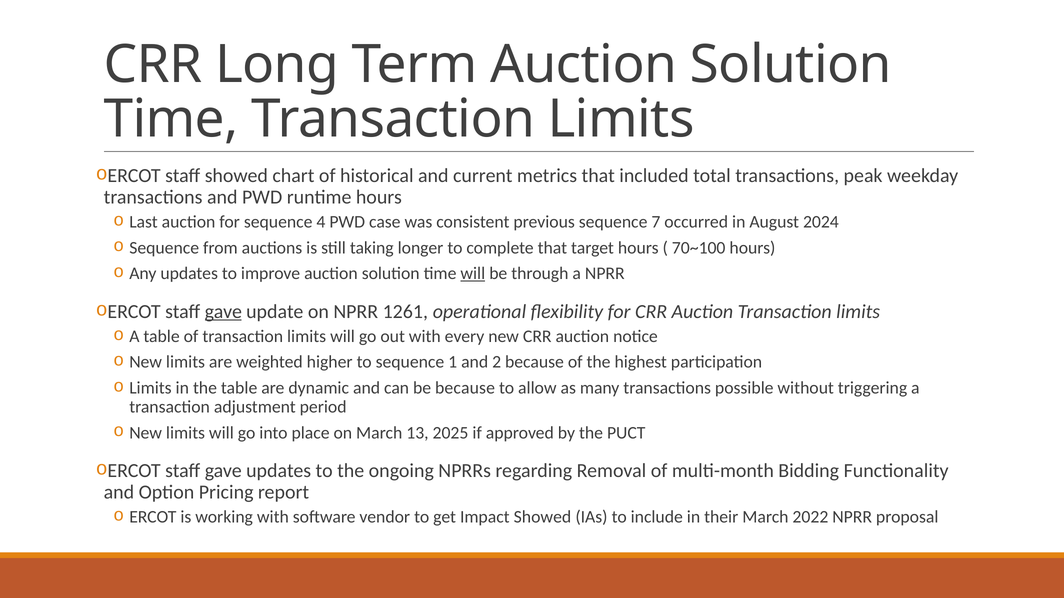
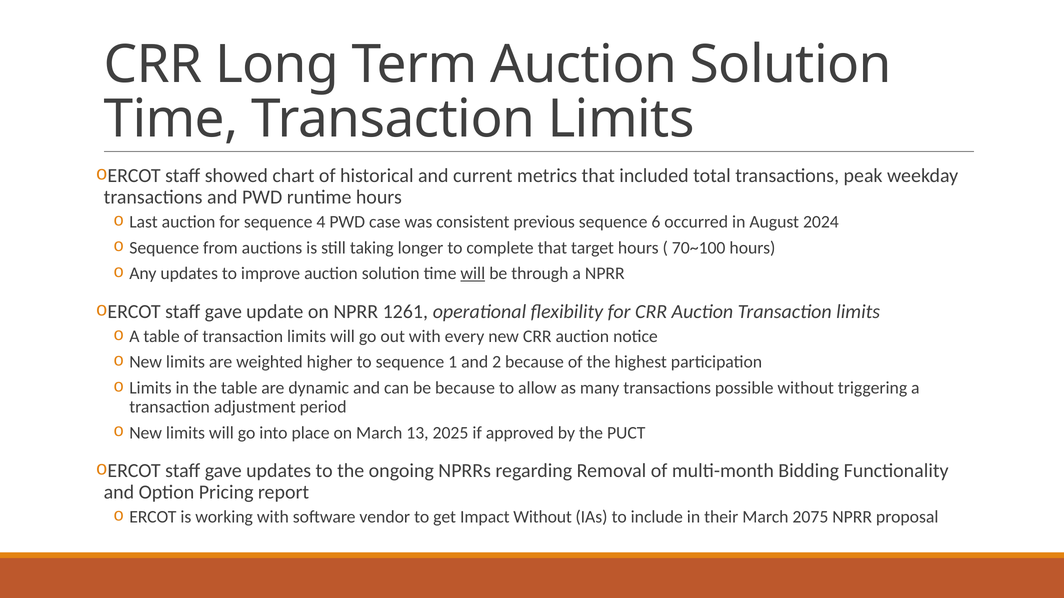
7: 7 -> 6
gave at (223, 312) underline: present -> none
Impact Showed: Showed -> Without
2022: 2022 -> 2075
